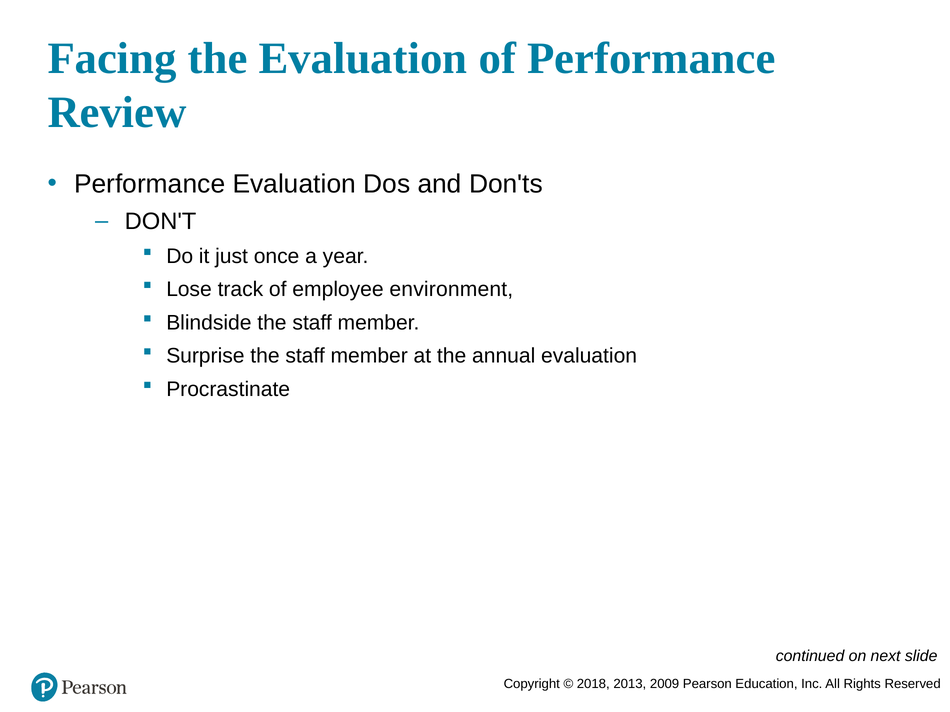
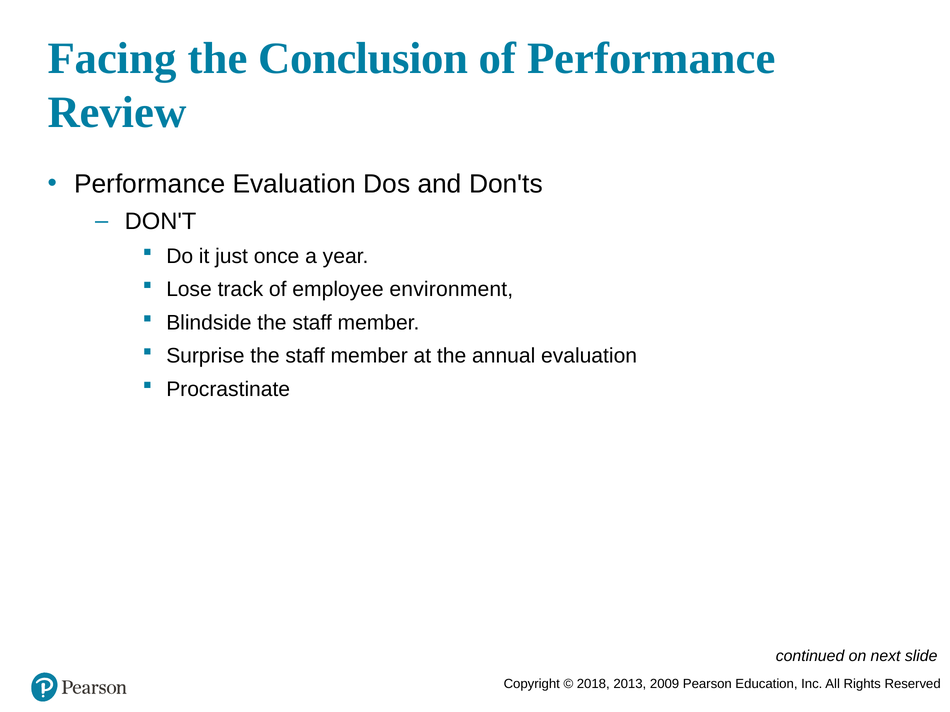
the Evaluation: Evaluation -> Conclusion
